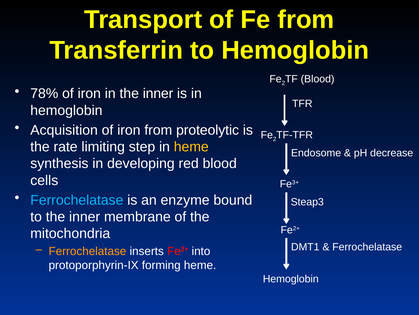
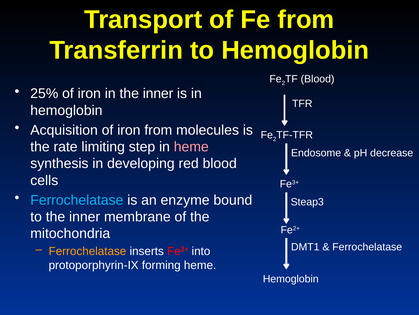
78%: 78% -> 25%
proteolytic: proteolytic -> molecules
heme at (191, 147) colour: yellow -> pink
